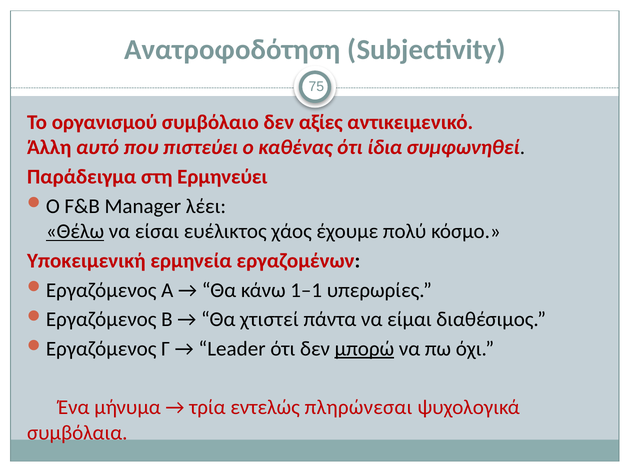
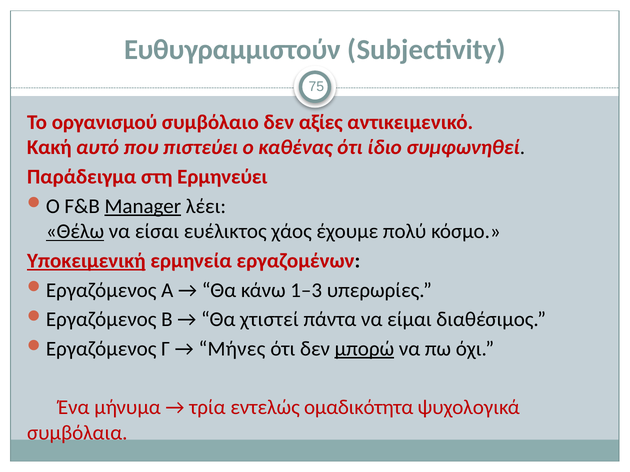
Ανατροφοδότηση: Ανατροφοδότηση -> Ευθυγραμμιστούν
Άλλη: Άλλη -> Κακή
ίδια: ίδια -> ίδιο
Manager underline: none -> present
Υποκειμενική underline: none -> present
1–1: 1–1 -> 1–3
Leader: Leader -> Μήνες
πληρώνεσαι: πληρώνεσαι -> ομαδικότητα
